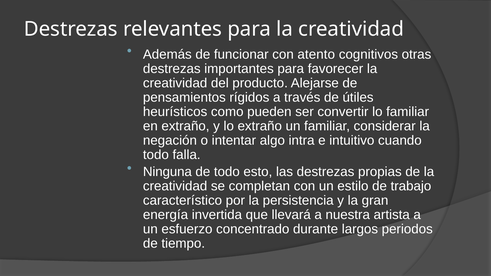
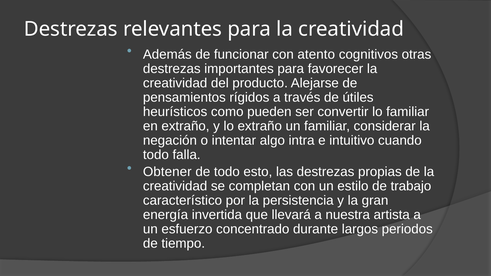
Ninguna: Ninguna -> Obtener
